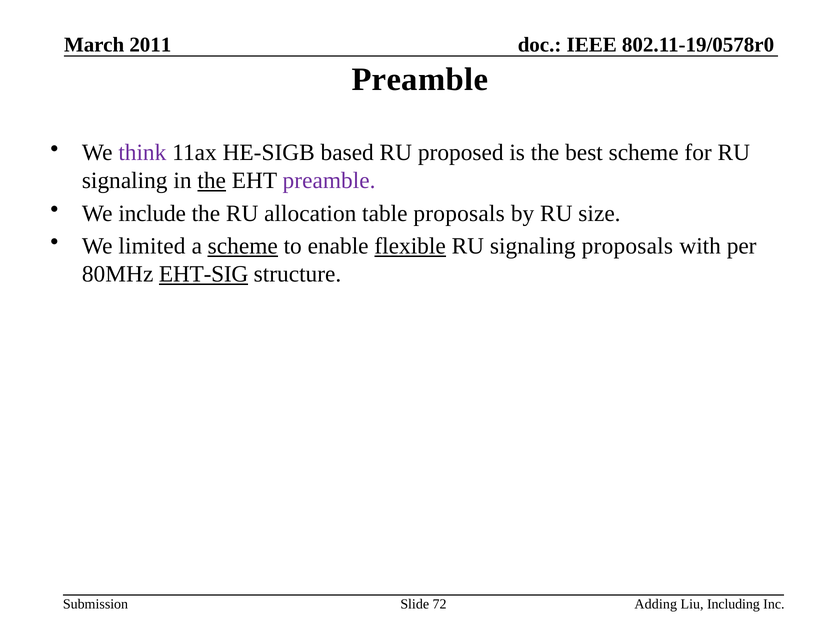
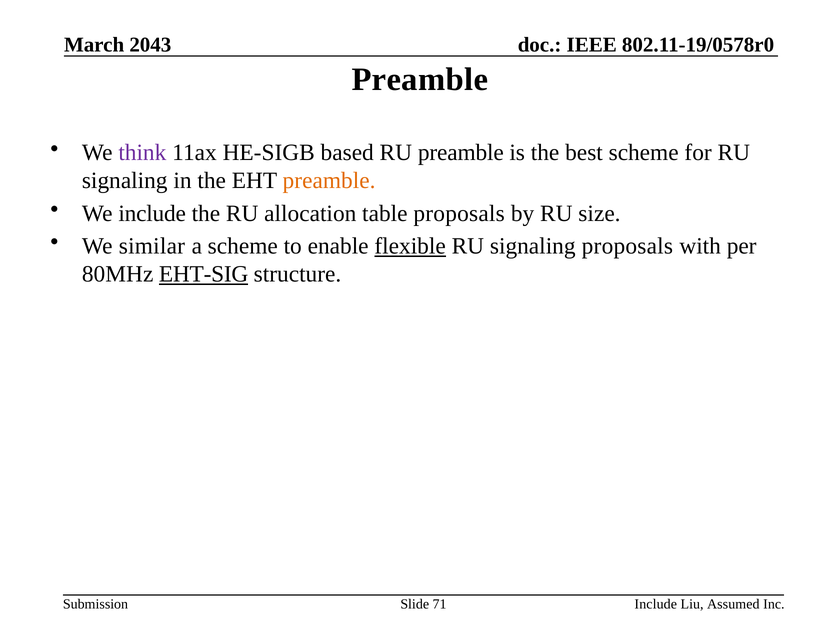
2011: 2011 -> 2043
RU proposed: proposed -> preamble
the at (212, 181) underline: present -> none
preamble at (329, 181) colour: purple -> orange
limited: limited -> similar
scheme at (243, 246) underline: present -> none
72: 72 -> 71
Adding at (656, 604): Adding -> Include
Including: Including -> Assumed
